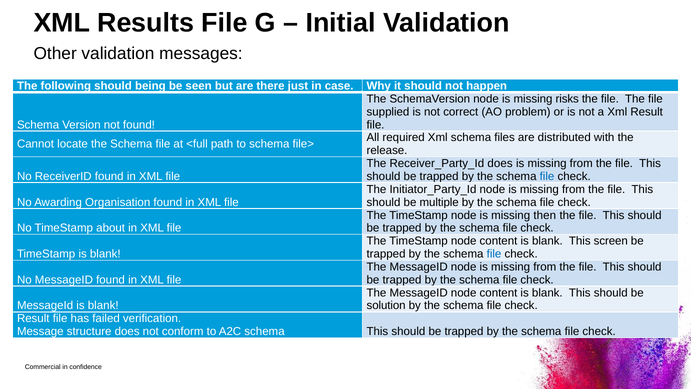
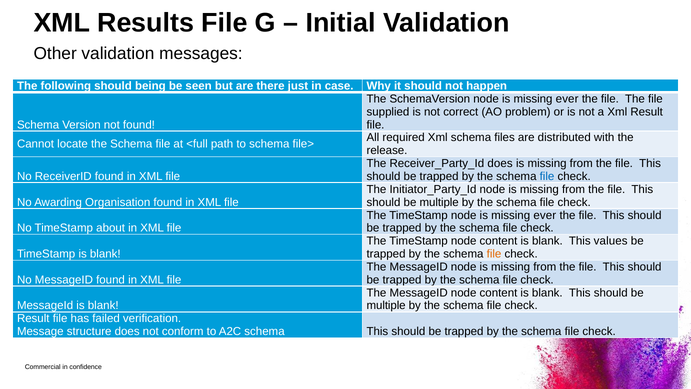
risks at (567, 99): risks -> ever
then at (545, 215): then -> ever
screen: screen -> values
file at (494, 254) colour: blue -> orange
solution at (386, 305): solution -> multiple
